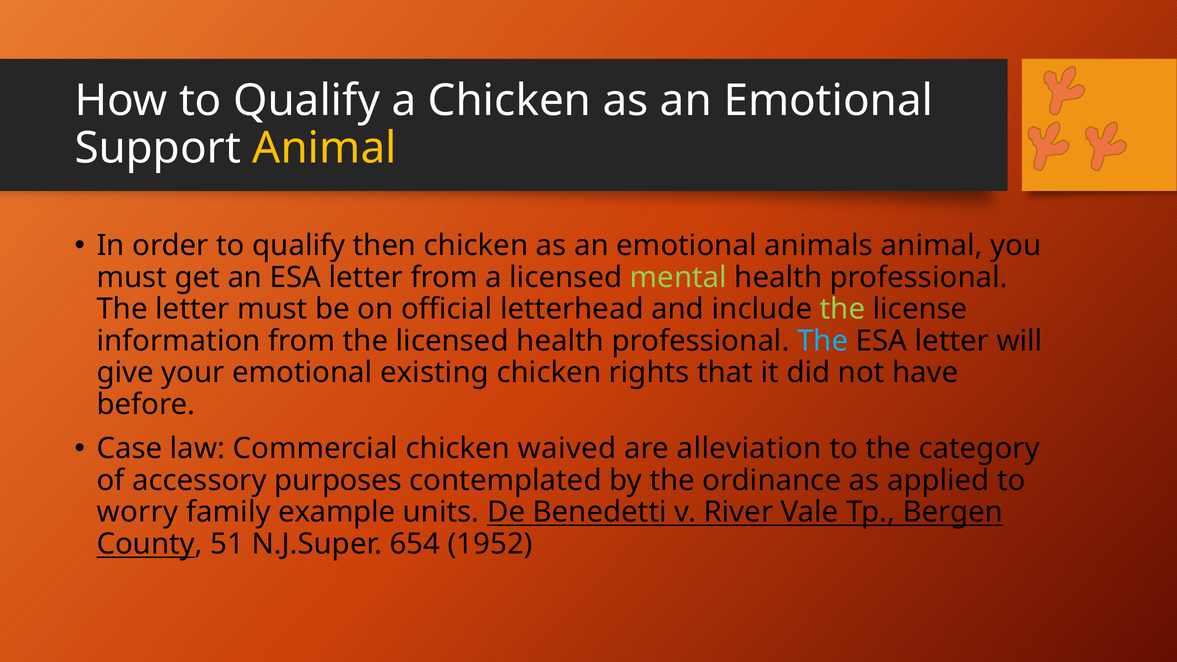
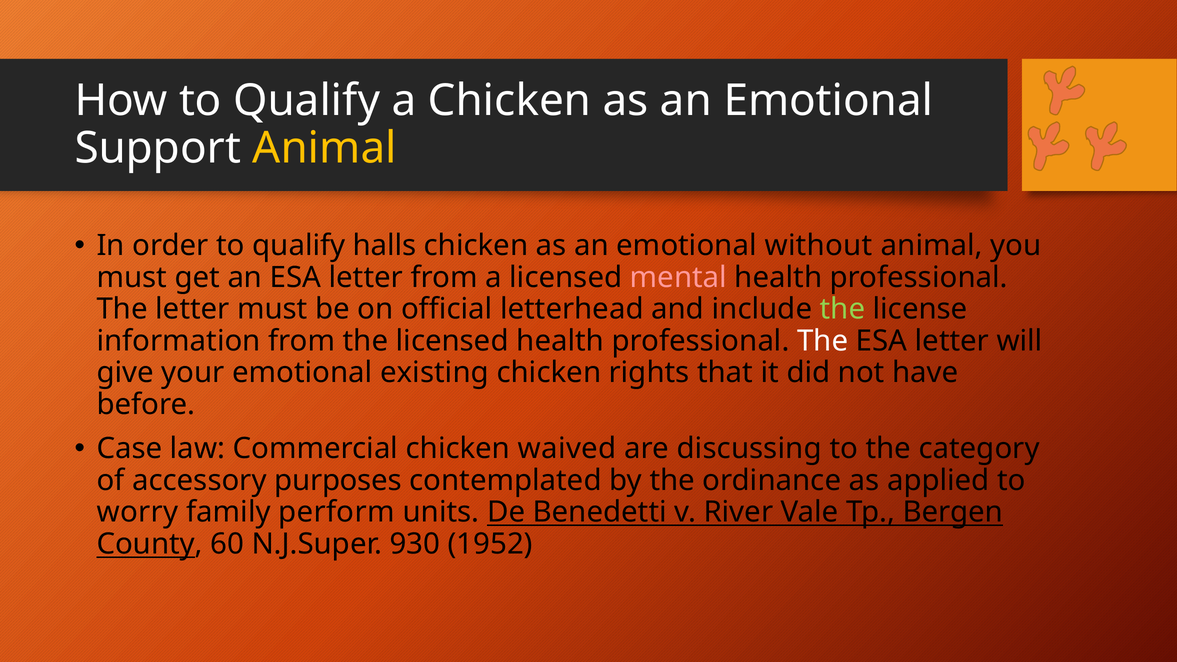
then: then -> halls
animals: animals -> without
mental colour: light green -> pink
The at (823, 341) colour: light blue -> white
alleviation: alleviation -> discussing
example: example -> perform
51: 51 -> 60
654: 654 -> 930
